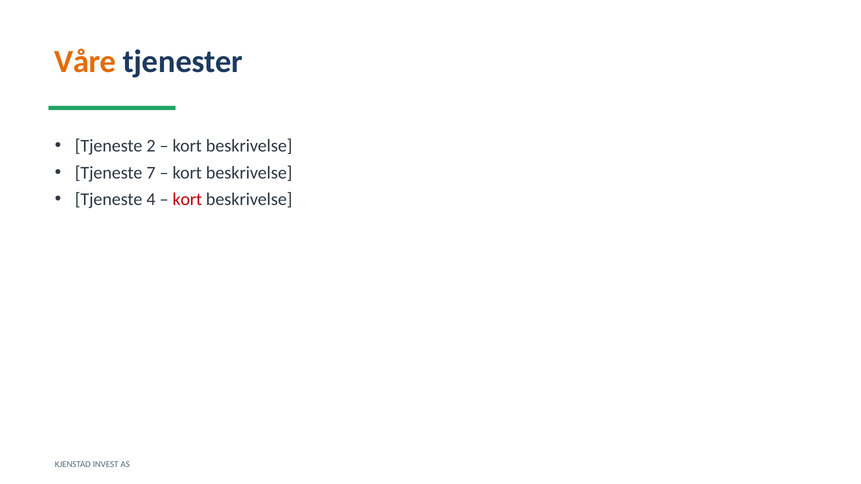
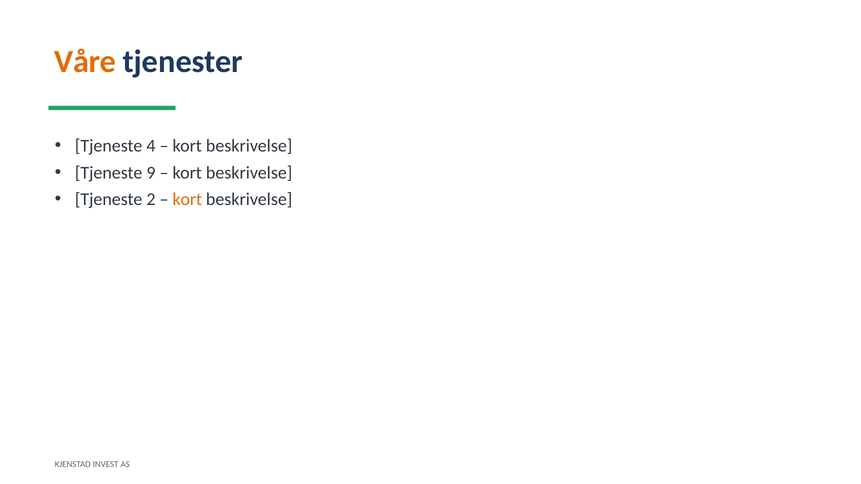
2: 2 -> 4
7: 7 -> 9
4: 4 -> 2
kort at (187, 200) colour: red -> orange
